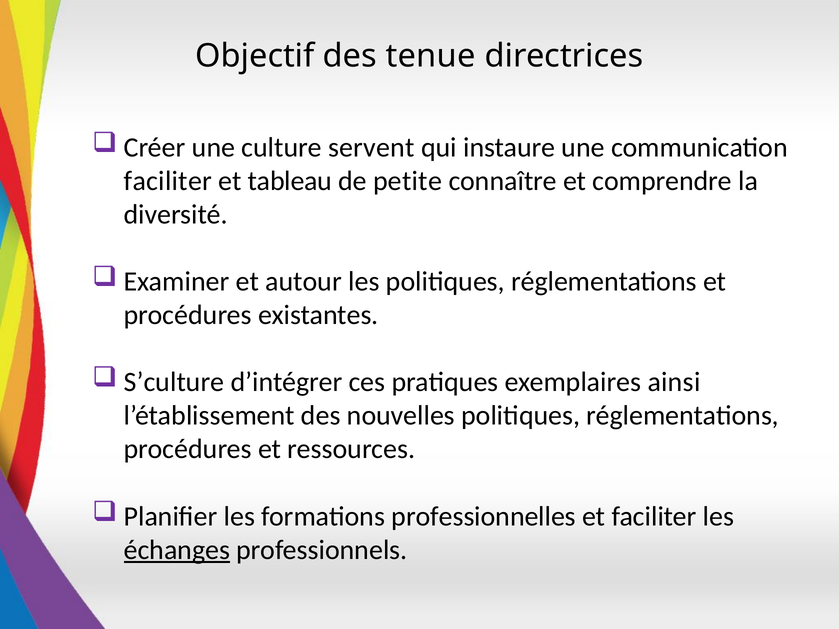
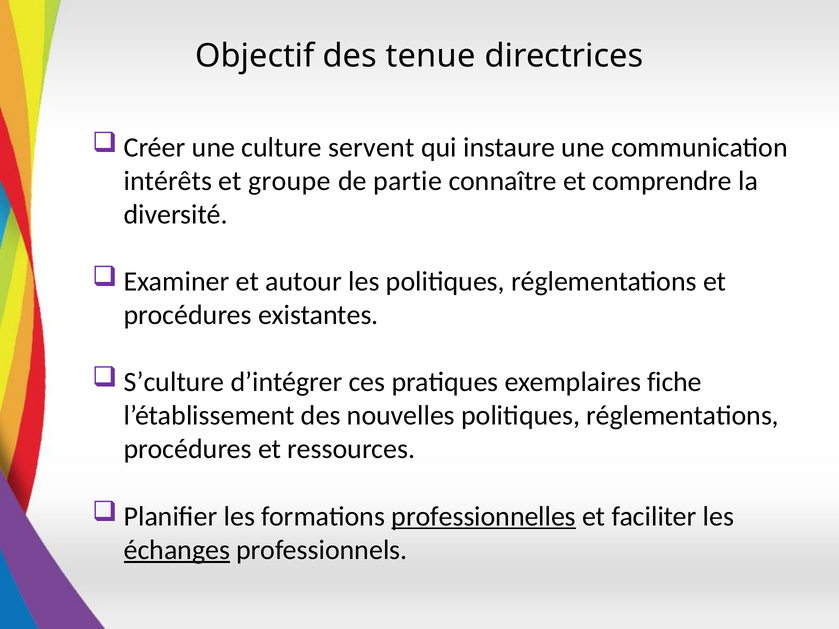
faciliter at (168, 181): faciliter -> intérêts
tableau: tableau -> groupe
petite: petite -> partie
ainsi: ainsi -> fiche
professionnelles underline: none -> present
